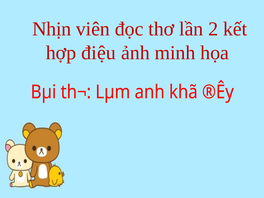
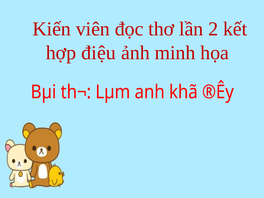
Nhịn: Nhịn -> Kiến
